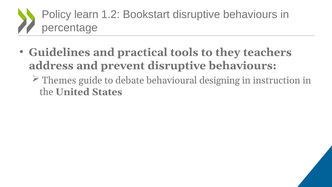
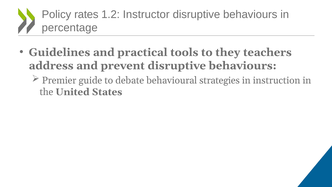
learn: learn -> rates
Bookstart: Bookstart -> Instructor
Themes: Themes -> Premier
designing: designing -> strategies
